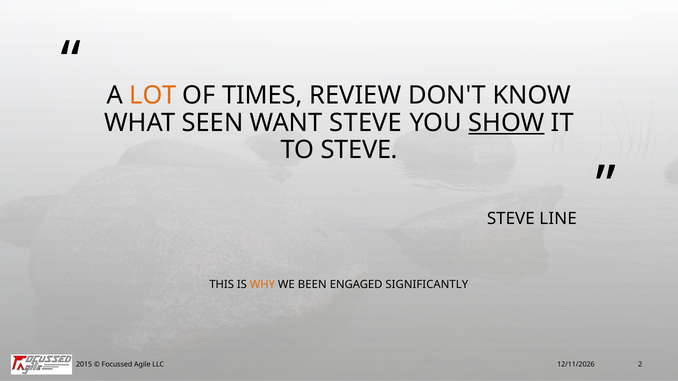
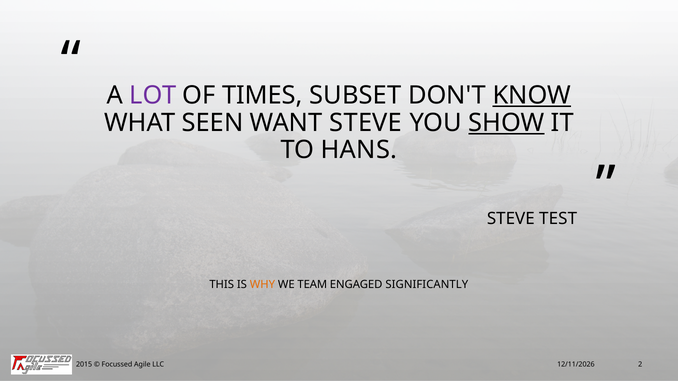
LOT colour: orange -> purple
REVIEW: REVIEW -> SUBSET
KNOW underline: none -> present
TO STEVE: STEVE -> HANS
LINE: LINE -> TEST
BEEN: BEEN -> TEAM
